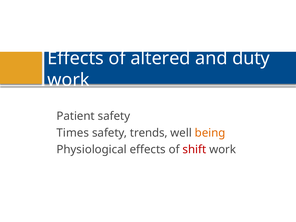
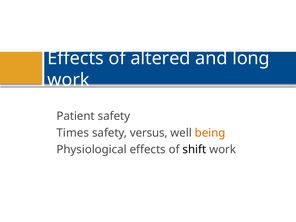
duty: duty -> long
trends: trends -> versus
shift colour: red -> black
